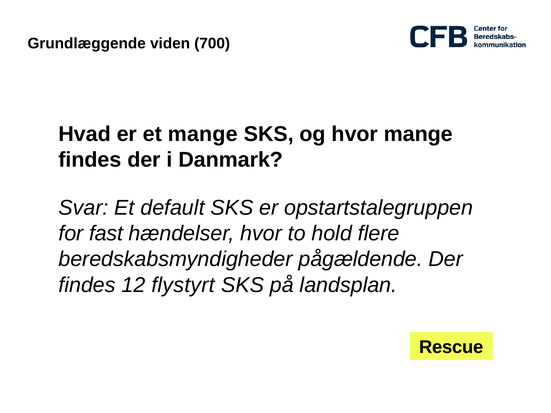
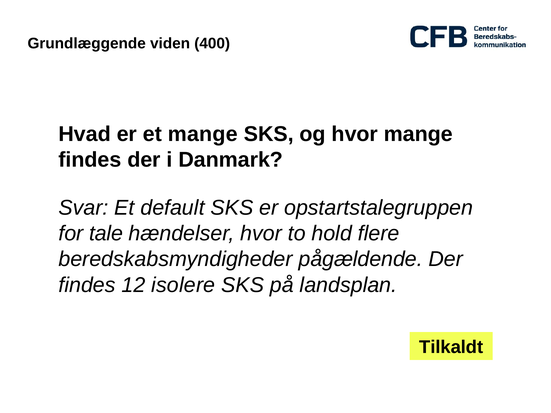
700: 700 -> 400
fast: fast -> tale
flystyrt: flystyrt -> isolere
Rescue: Rescue -> Tilkaldt
